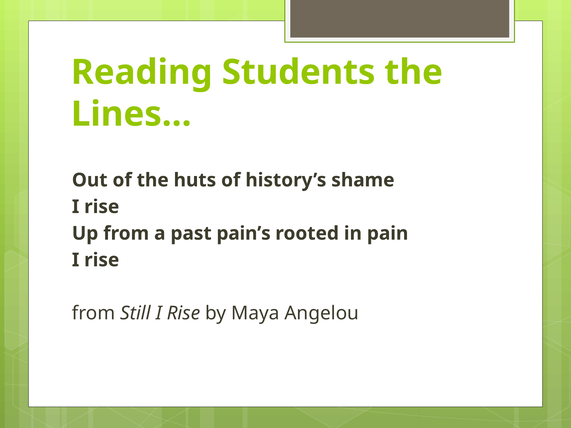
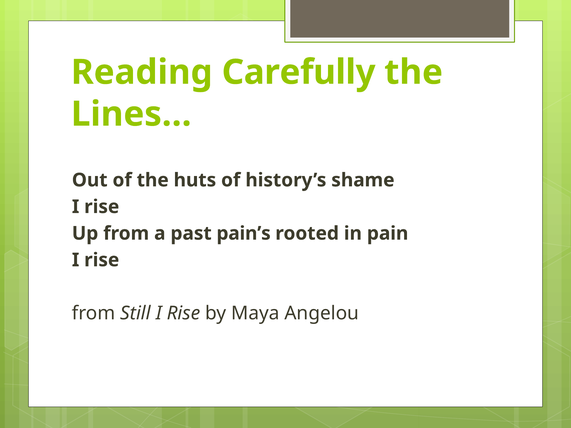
Students: Students -> Carefully
